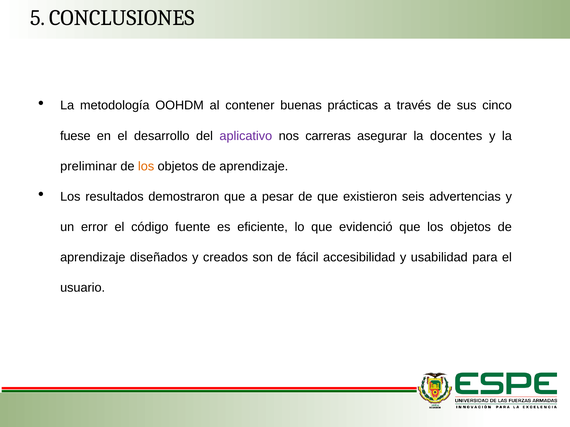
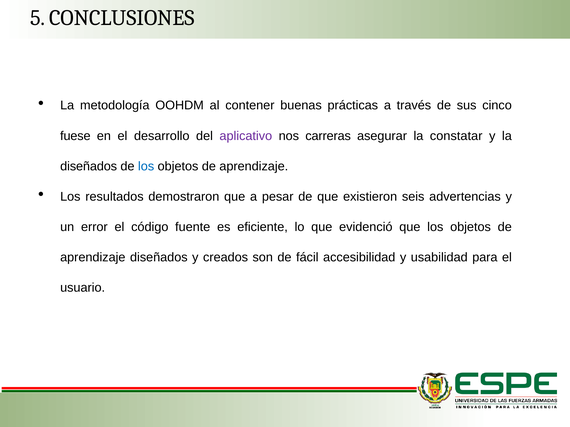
docentes: docentes -> constatar
preliminar at (89, 166): preliminar -> diseñados
los at (146, 166) colour: orange -> blue
